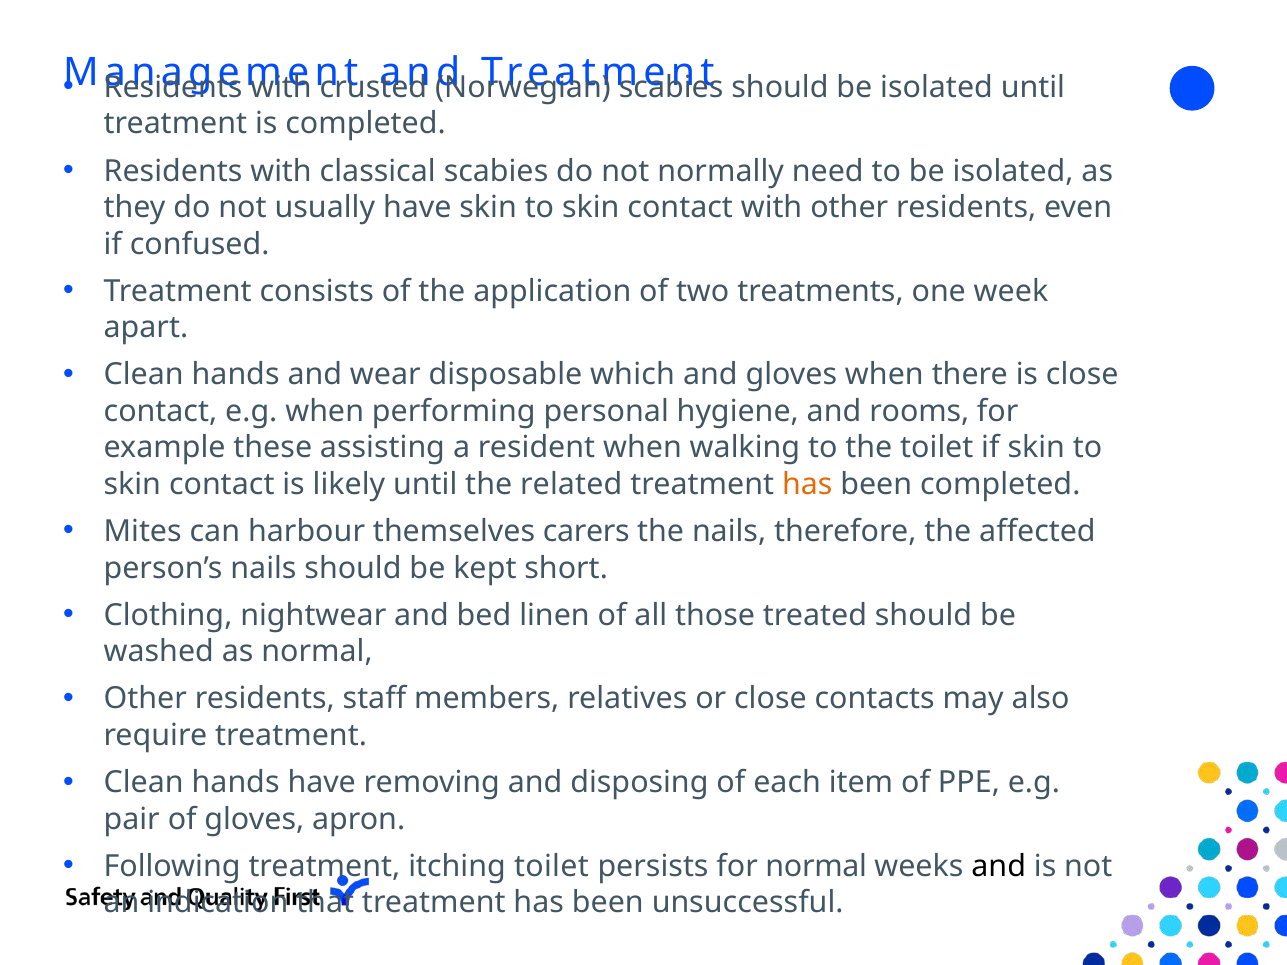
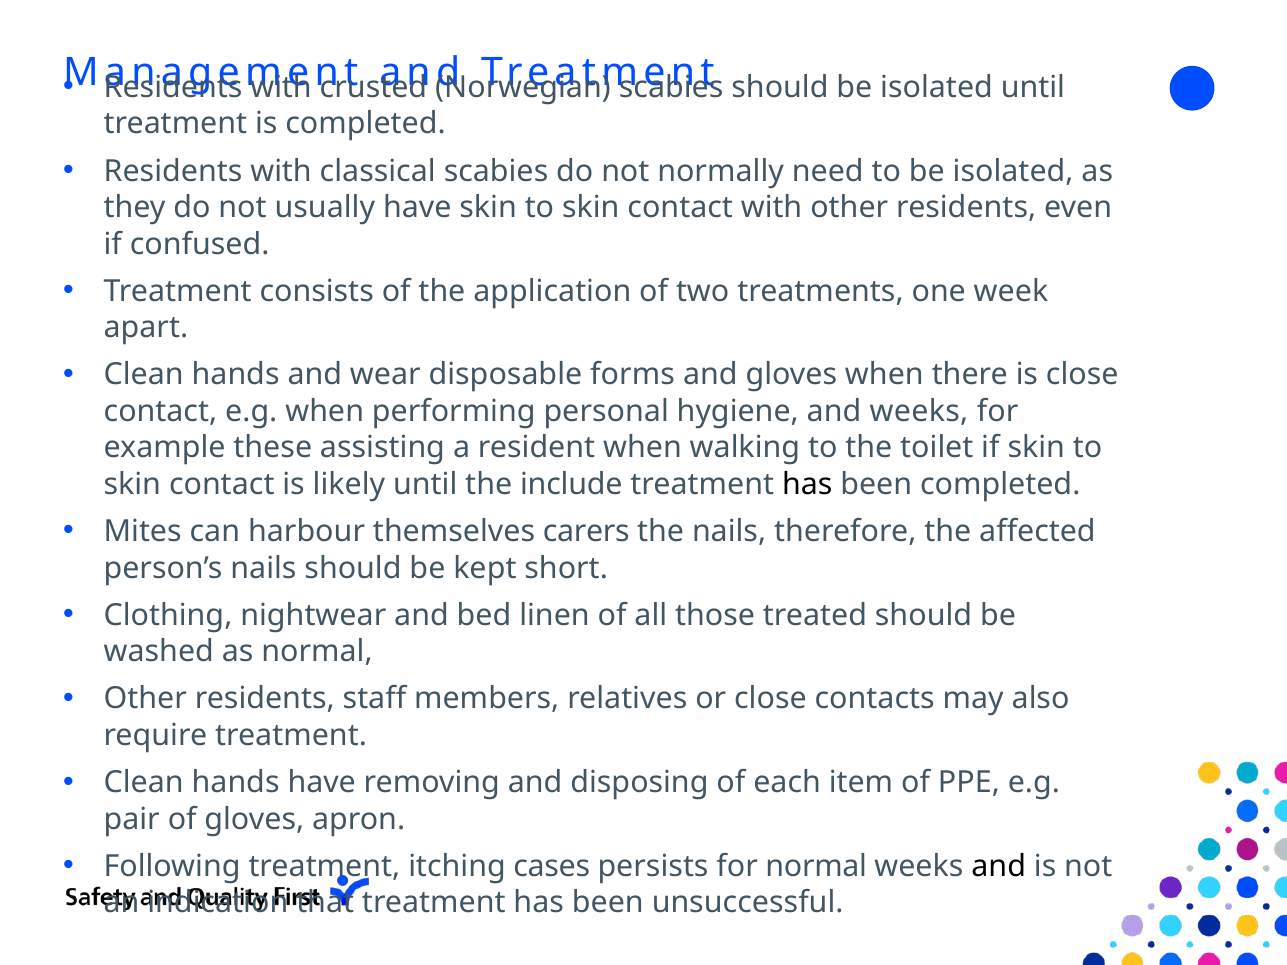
which: which -> forms
and rooms: rooms -> weeks
related: related -> include
has at (807, 484) colour: orange -> black
itching toilet: toilet -> cases
